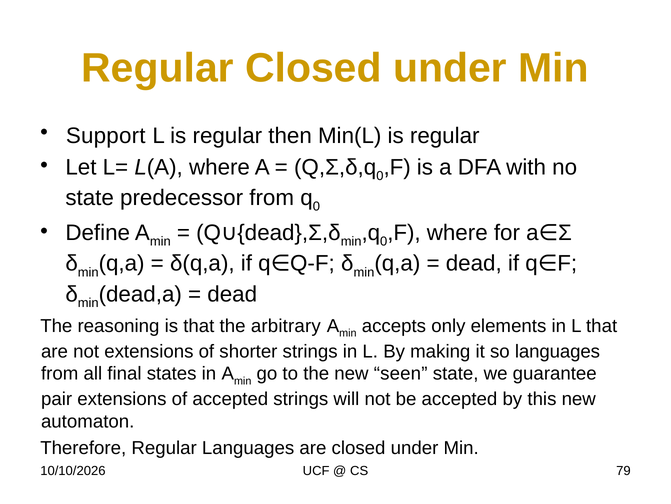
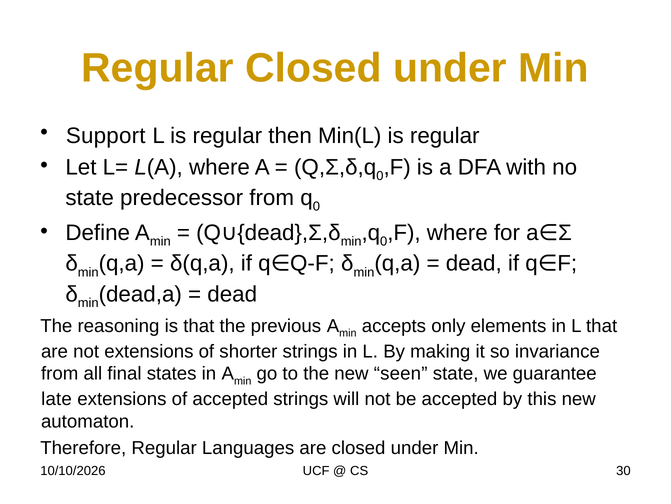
arbitrary: arbitrary -> previous
so languages: languages -> invariance
pair: pair -> late
79: 79 -> 30
